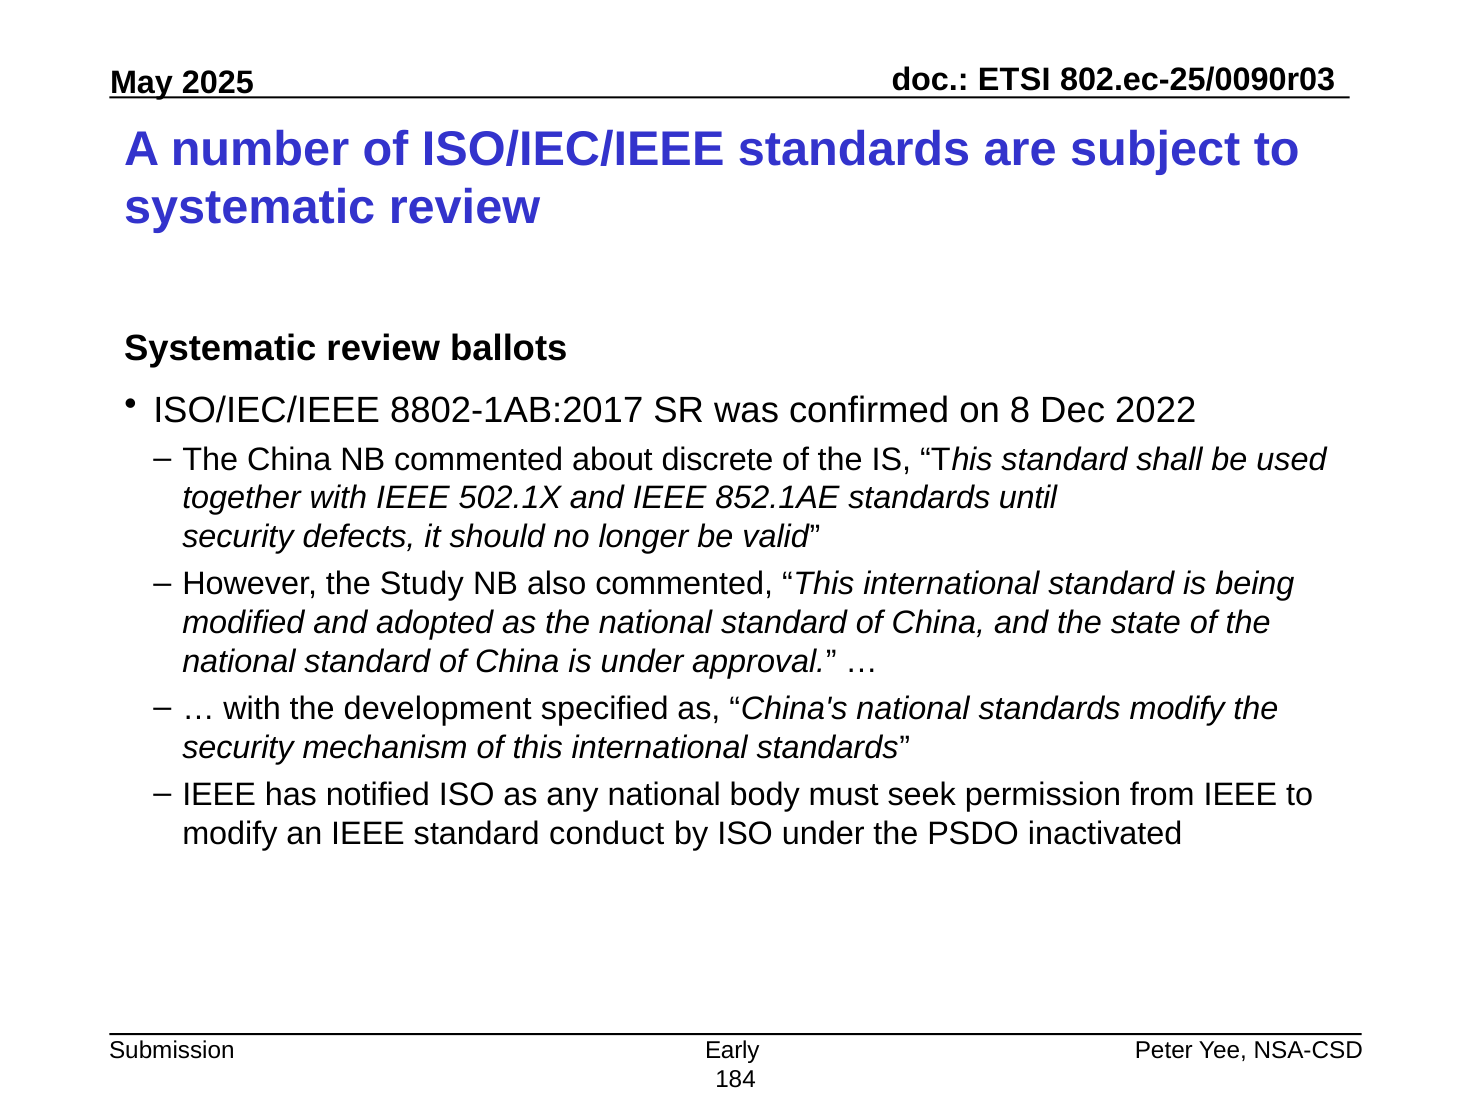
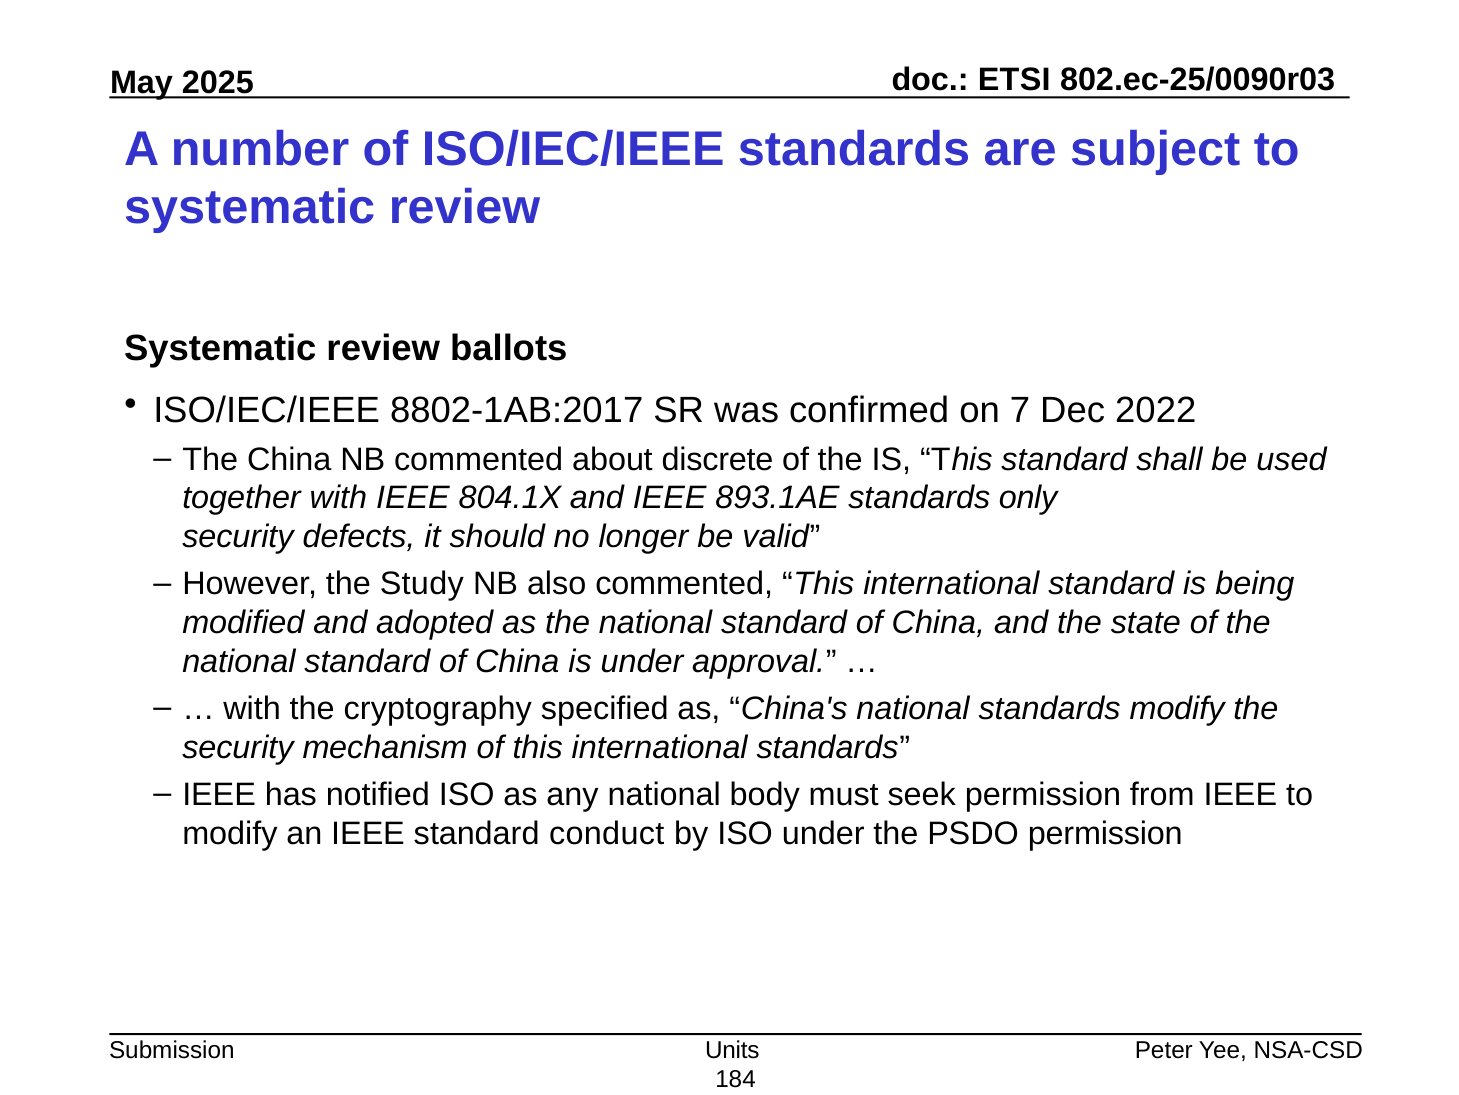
8: 8 -> 7
502.1X: 502.1X -> 804.1X
852.1AE: 852.1AE -> 893.1AE
until: until -> only
development: development -> cryptography
PSDO inactivated: inactivated -> permission
Early: Early -> Units
